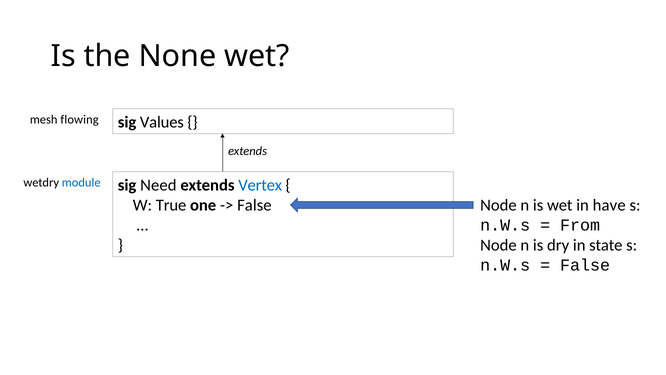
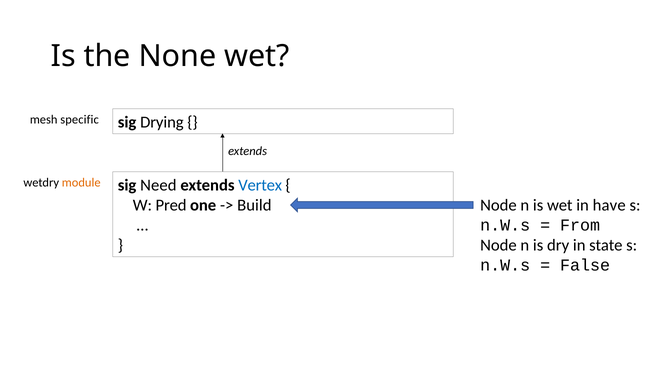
flowing: flowing -> specific
Values: Values -> Drying
module colour: blue -> orange
True: True -> Pred
False at (254, 205): False -> Build
